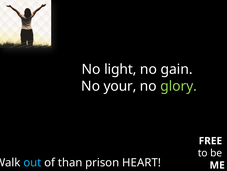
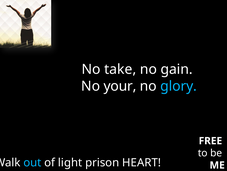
light: light -> take
glory colour: light green -> light blue
than: than -> light
